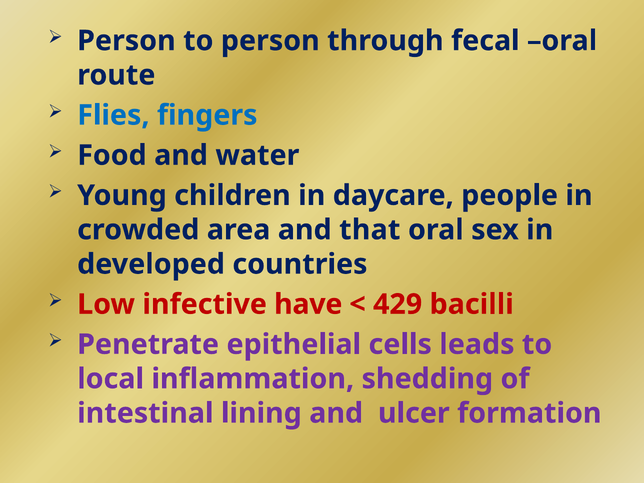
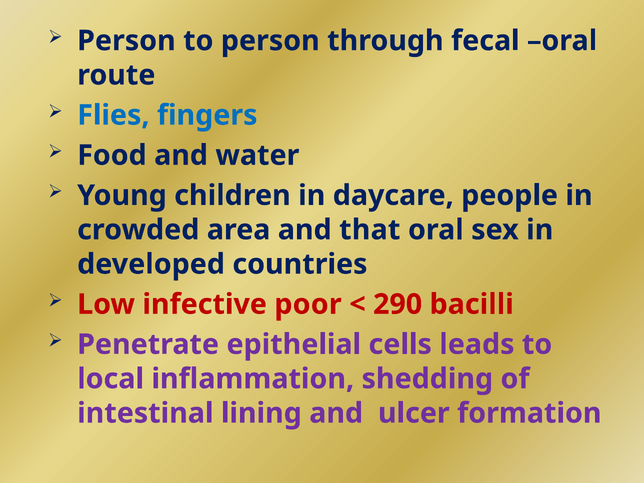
have: have -> poor
429: 429 -> 290
